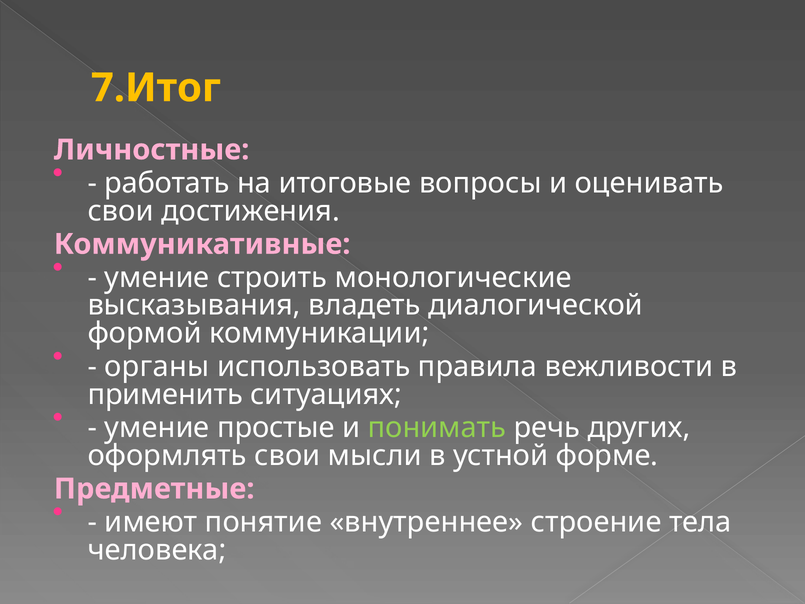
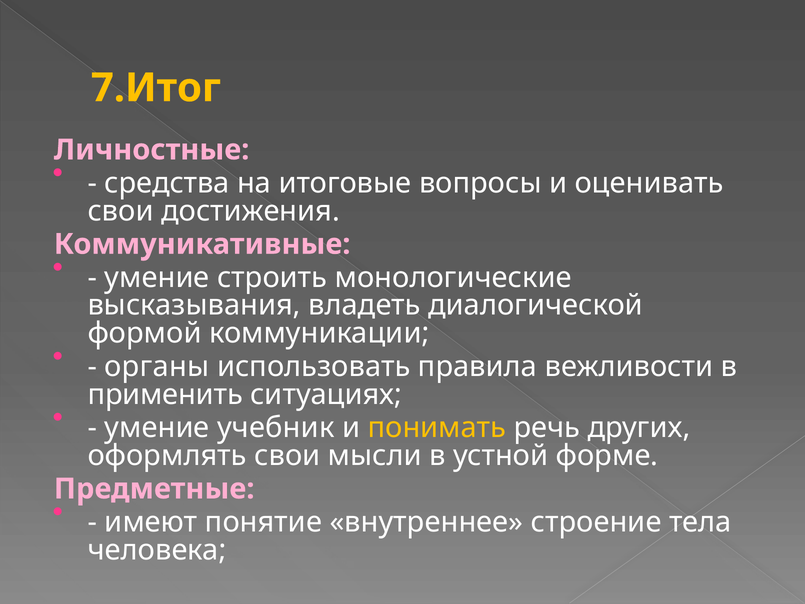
работать: работать -> средства
простые: простые -> учебник
понимать colour: light green -> yellow
